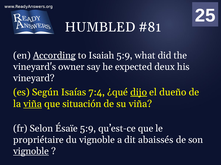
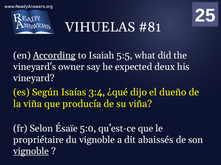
HUMBLED: HUMBLED -> VIHUELAS
Isaiah 5:9: 5:9 -> 5:5
7:4: 7:4 -> 3:4
dijo underline: present -> none
viña at (33, 104) underline: present -> none
situación: situación -> producía
Ésaïe 5:9: 5:9 -> 5:0
